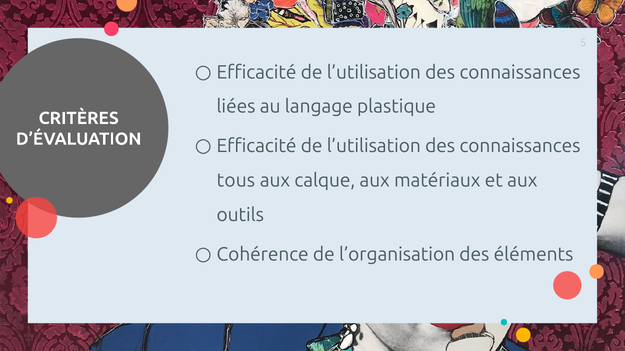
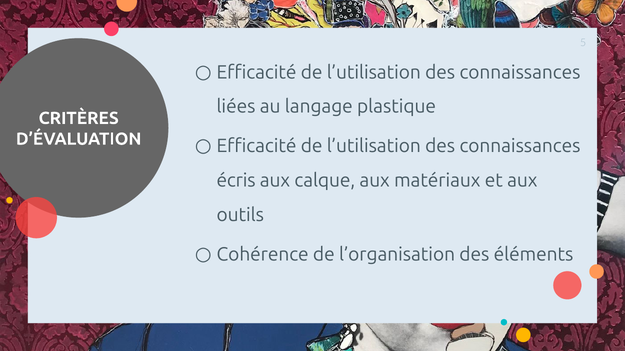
tous: tous -> écris
